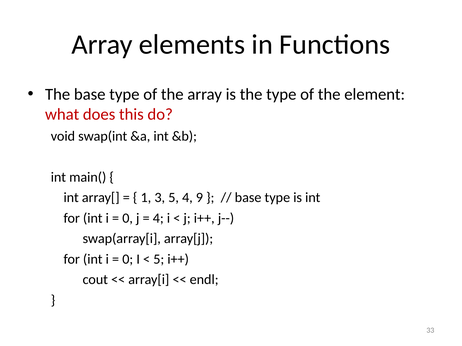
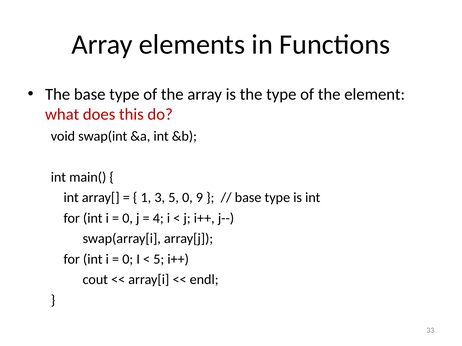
5 4: 4 -> 0
